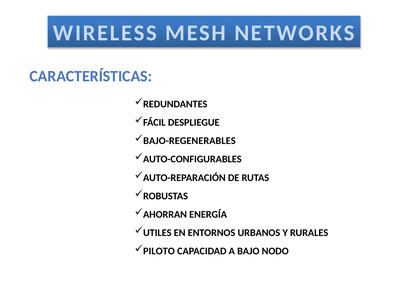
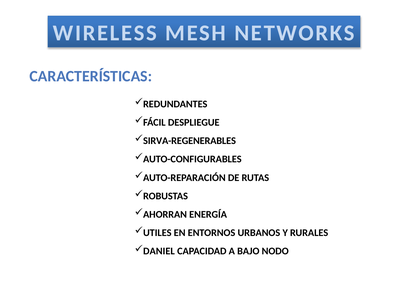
BAJO-REGENERABLES: BAJO-REGENERABLES -> SIRVA-REGENERABLES
PILOTO: PILOTO -> DANIEL
